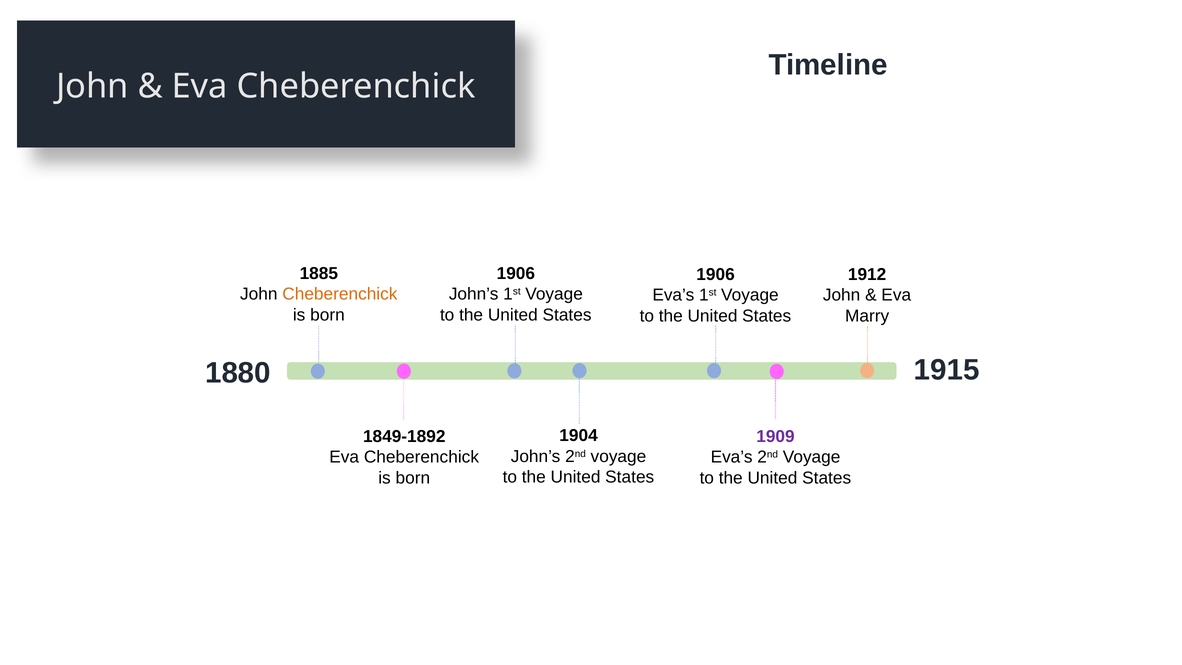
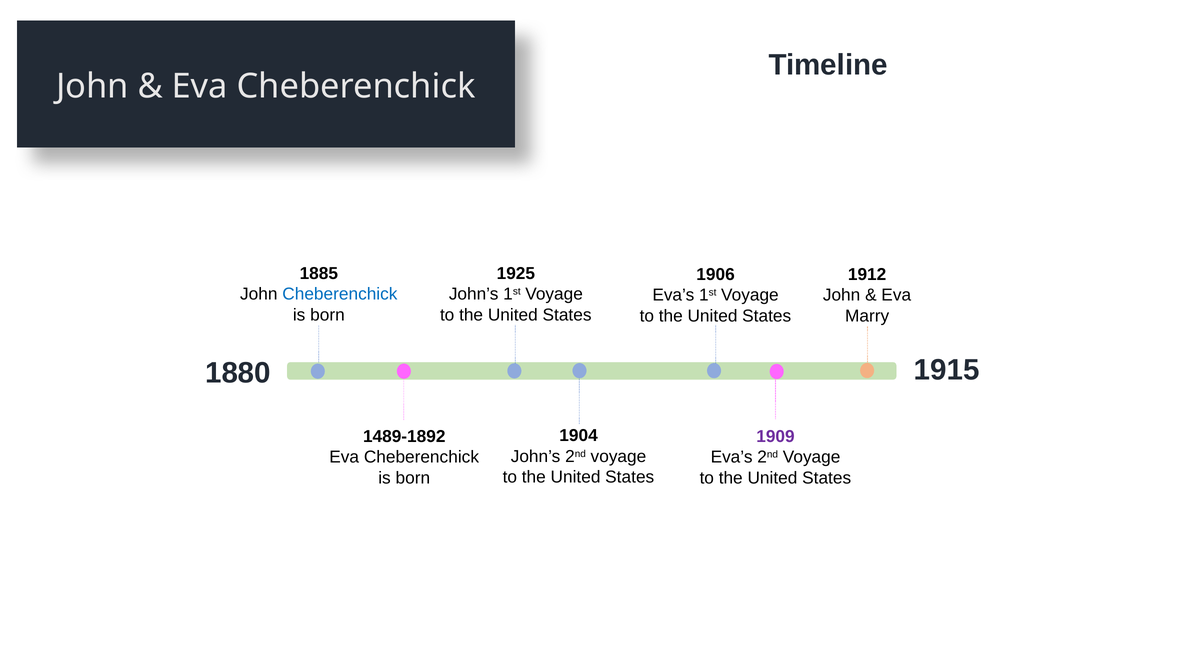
1906 at (516, 273): 1906 -> 1925
Cheberenchick at (340, 294) colour: orange -> blue
1849-1892: 1849-1892 -> 1489-1892
